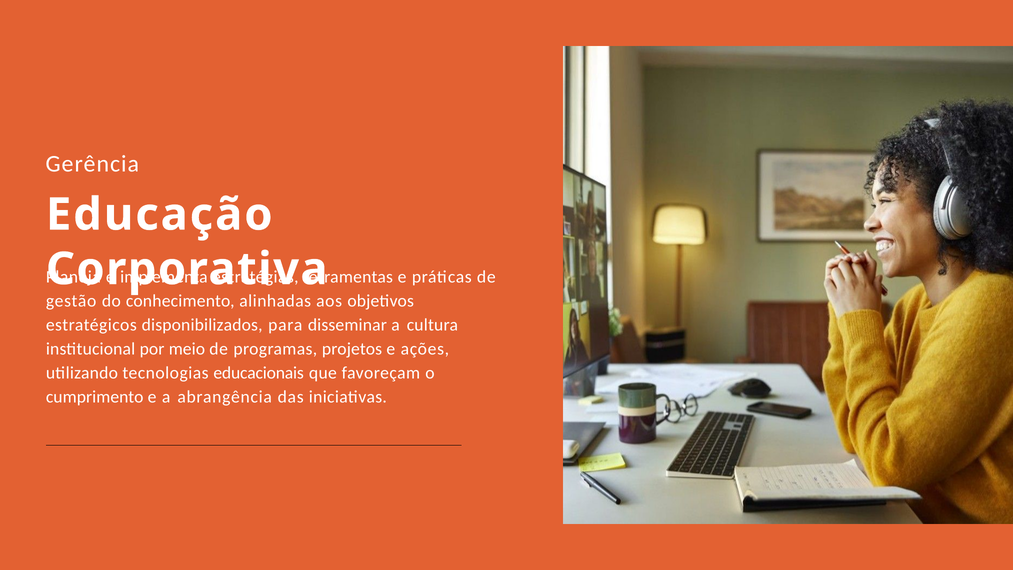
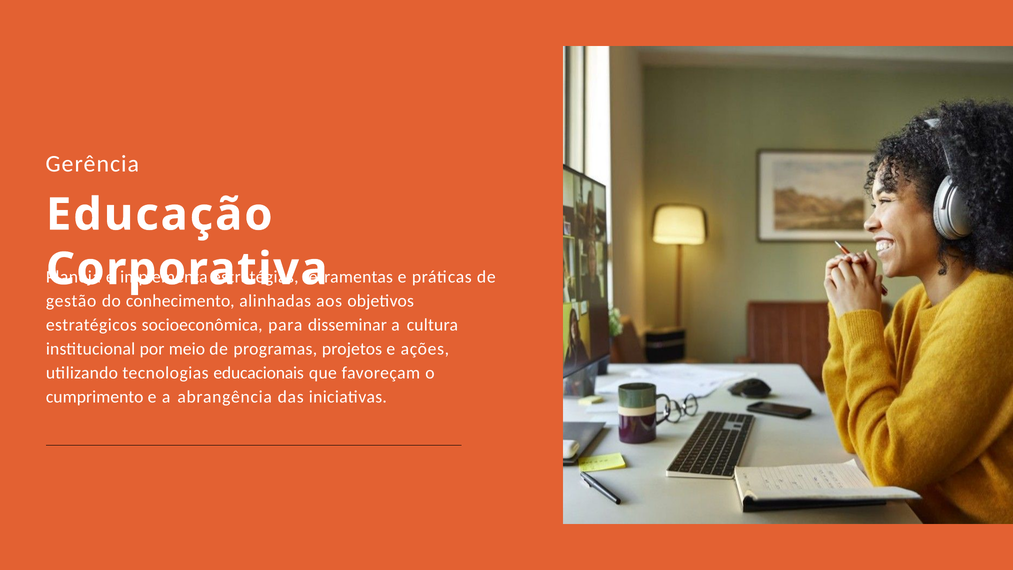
disponibilizados: disponibilizados -> socioeconômica
